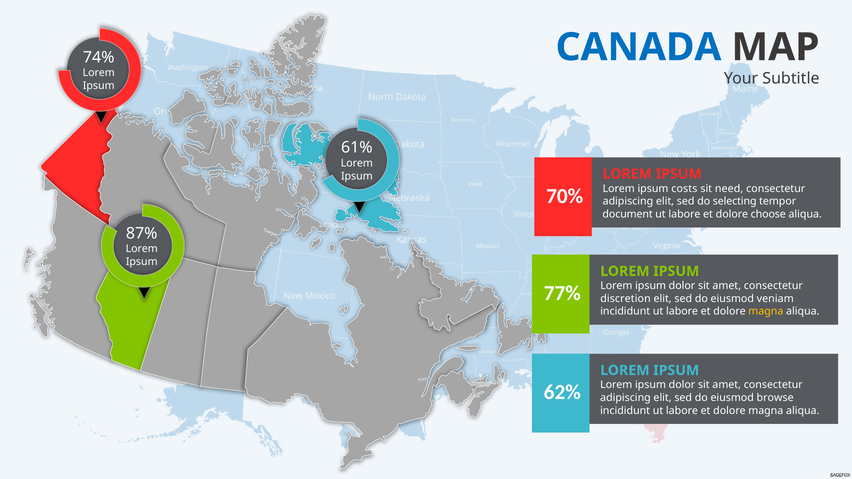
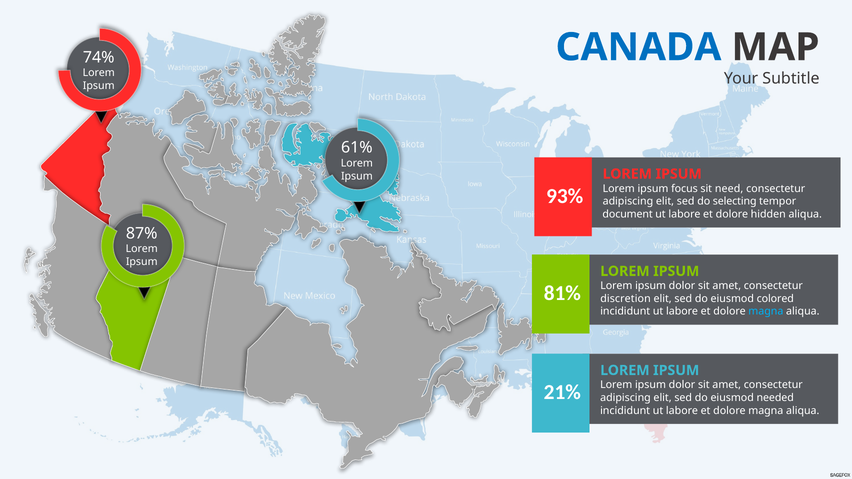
costs: costs -> focus
70%: 70% -> 93%
choose: choose -> hidden
77%: 77% -> 81%
veniam: veniam -> colored
magna at (766, 312) colour: yellow -> light blue
62%: 62% -> 21%
browse: browse -> needed
